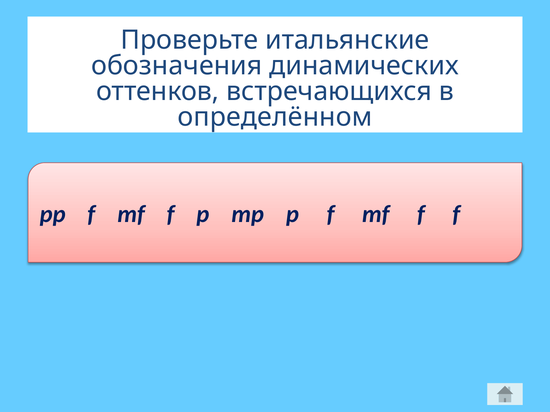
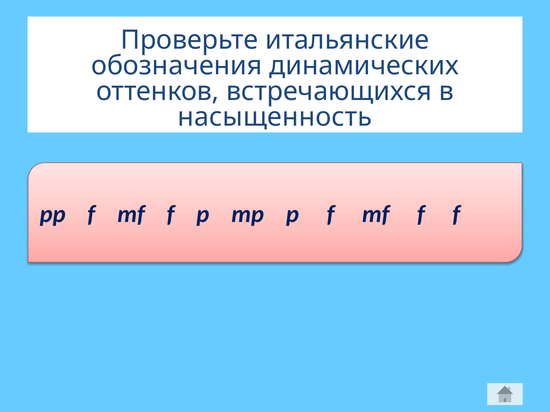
определённом: определённом -> насыщенность
